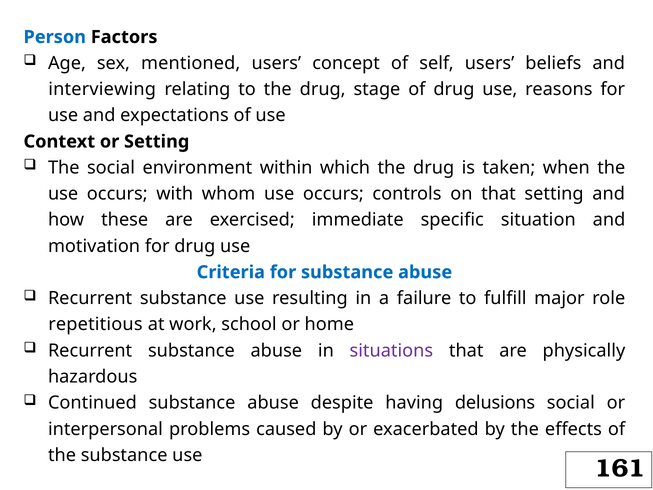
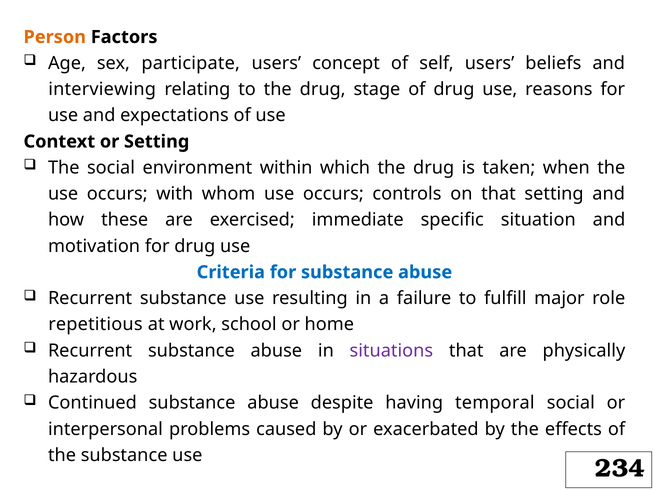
Person colour: blue -> orange
mentioned: mentioned -> participate
delusions: delusions -> temporal
161: 161 -> 234
